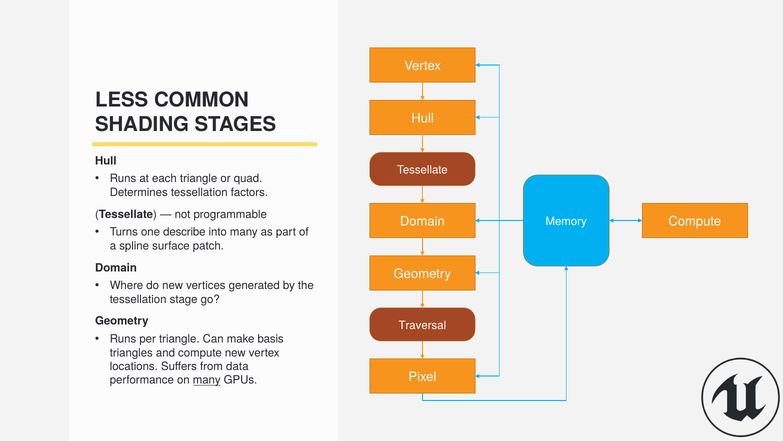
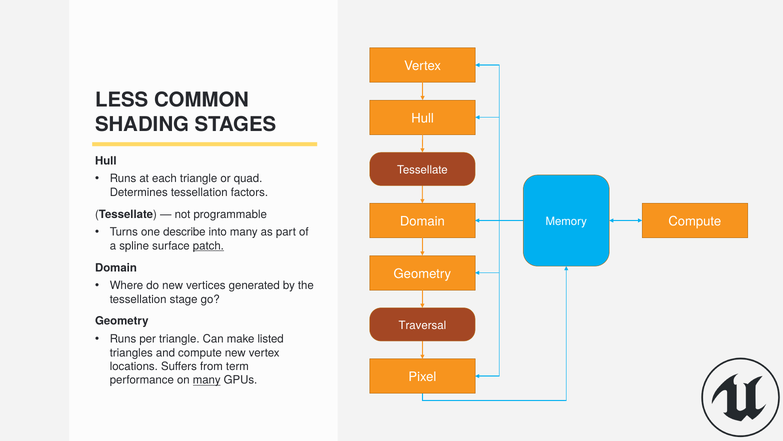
patch underline: none -> present
basis: basis -> listed
data: data -> term
